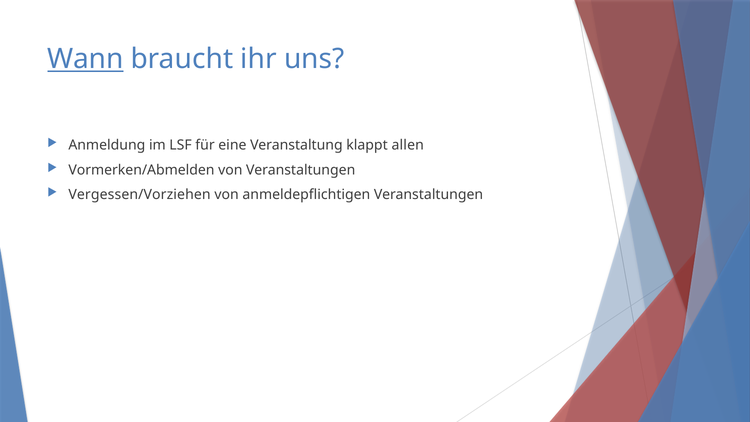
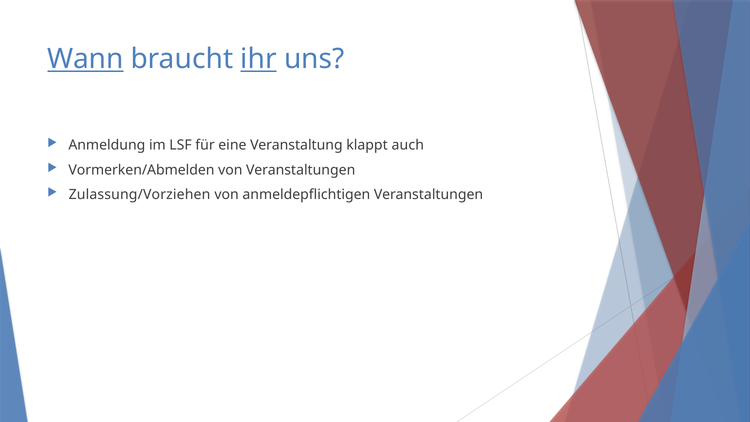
ihr underline: none -> present
allen: allen -> auch
Vergessen/Vorziehen: Vergessen/Vorziehen -> Zulassung/Vorziehen
